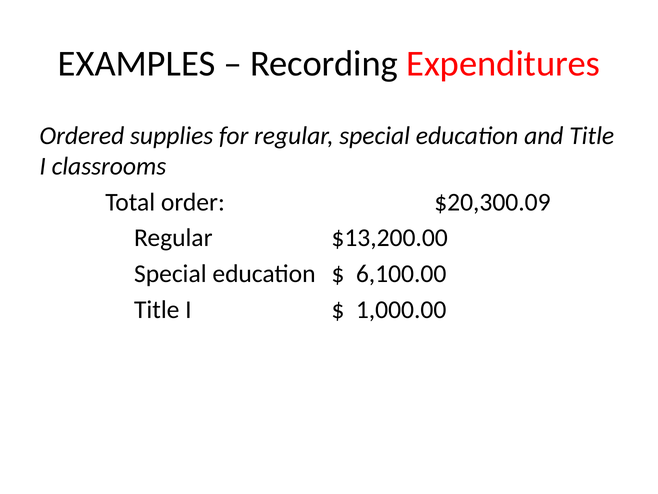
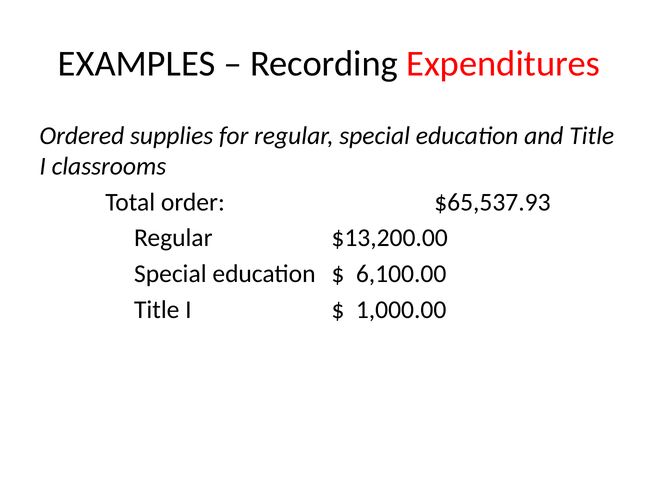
$20,300.09: $20,300.09 -> $65,537.93
